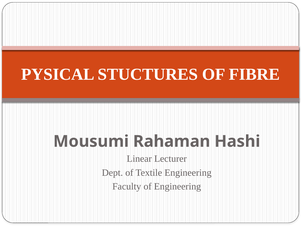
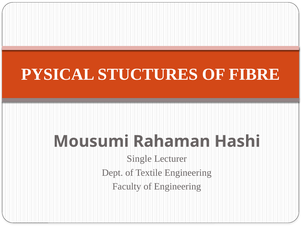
Linear: Linear -> Single
